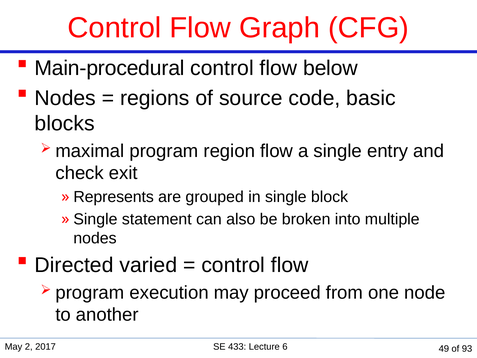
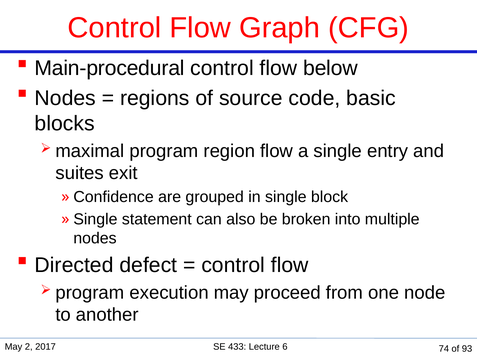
check: check -> suites
Represents: Represents -> Confidence
varied: varied -> defect
49: 49 -> 74
